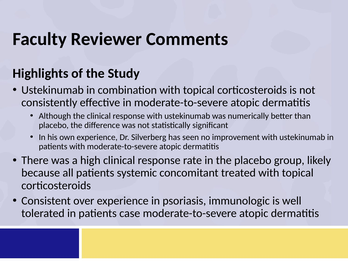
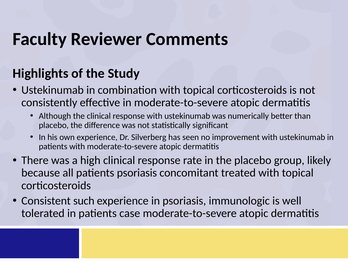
patients systemic: systemic -> psoriasis
over: over -> such
